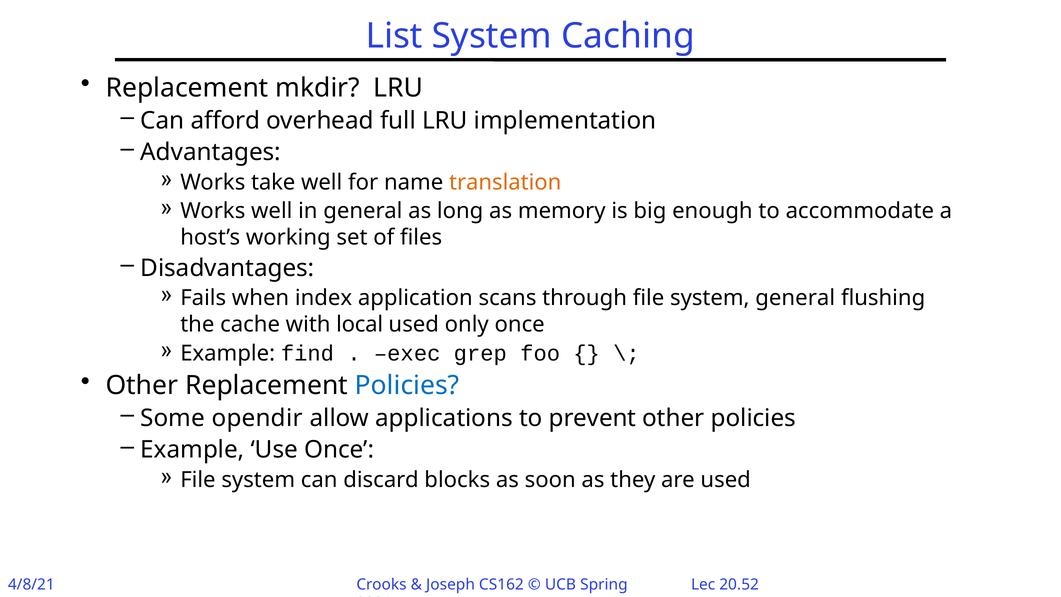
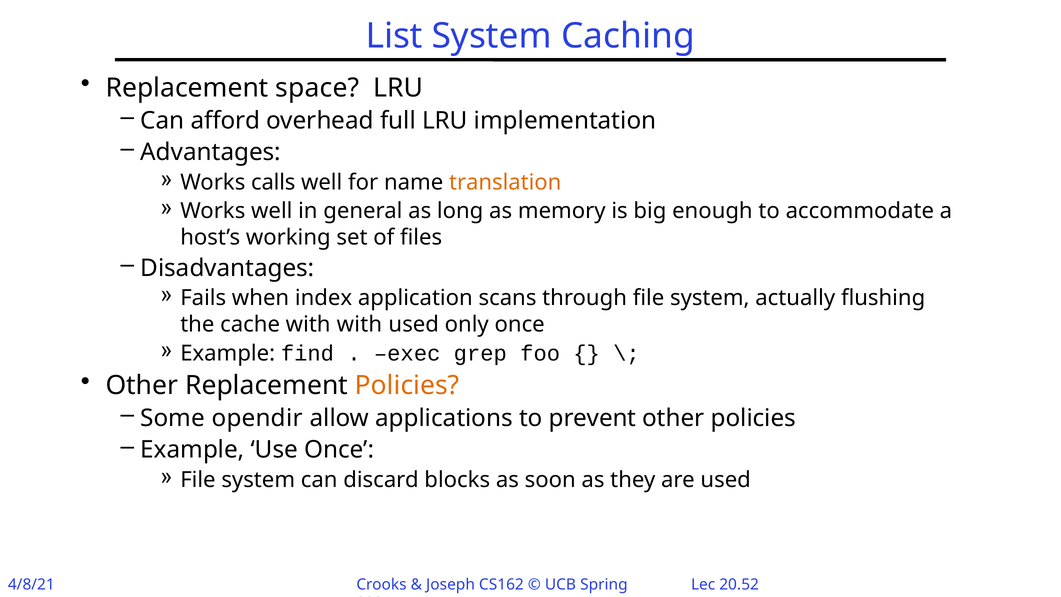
mkdir: mkdir -> space
take: take -> calls
system general: general -> actually
with local: local -> with
Policies at (407, 385) colour: blue -> orange
